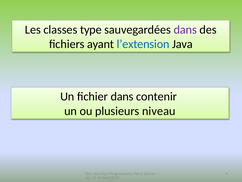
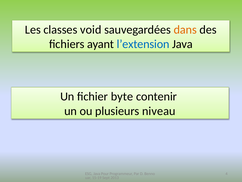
type: type -> void
dans at (185, 30) colour: purple -> orange
fichier dans: dans -> byte
